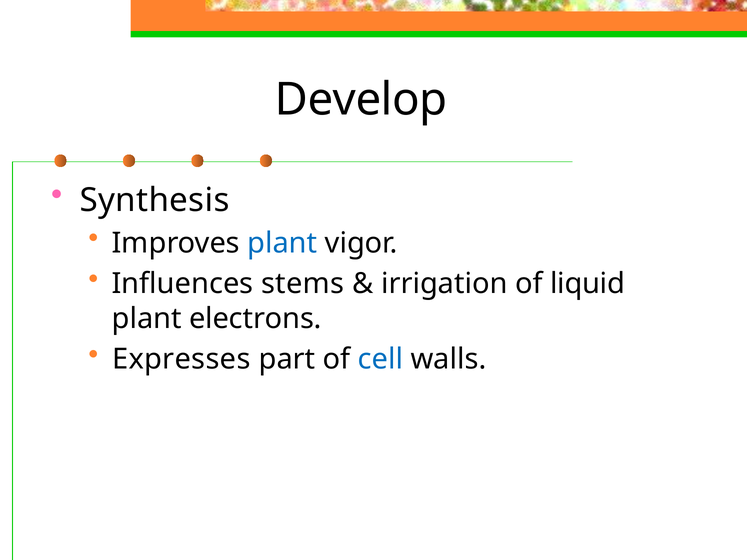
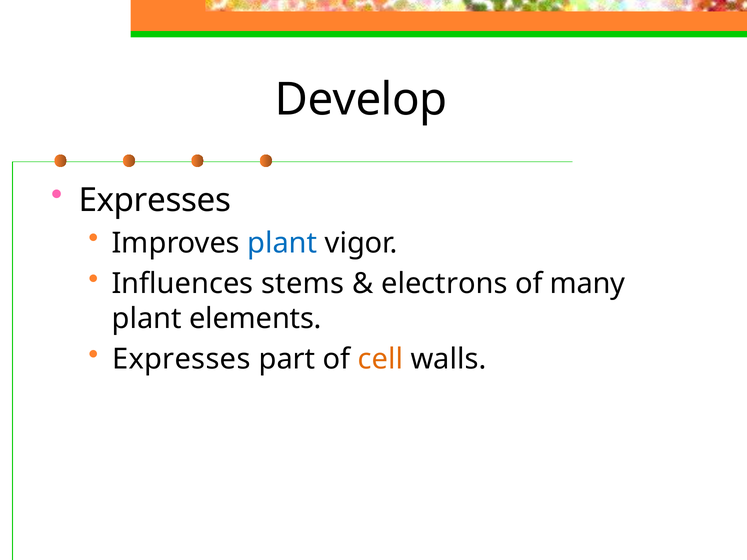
Synthesis at (155, 200): Synthesis -> Expresses
irrigation: irrigation -> electrons
liquid: liquid -> many
electrons: electrons -> elements
cell colour: blue -> orange
